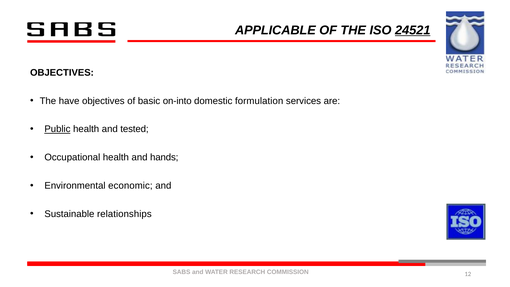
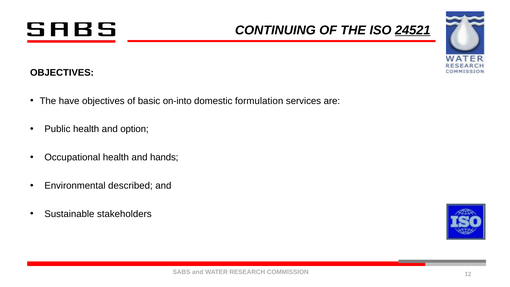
APPLICABLE: APPLICABLE -> CONTINUING
Public underline: present -> none
tested: tested -> option
economic: economic -> described
relationships: relationships -> stakeholders
